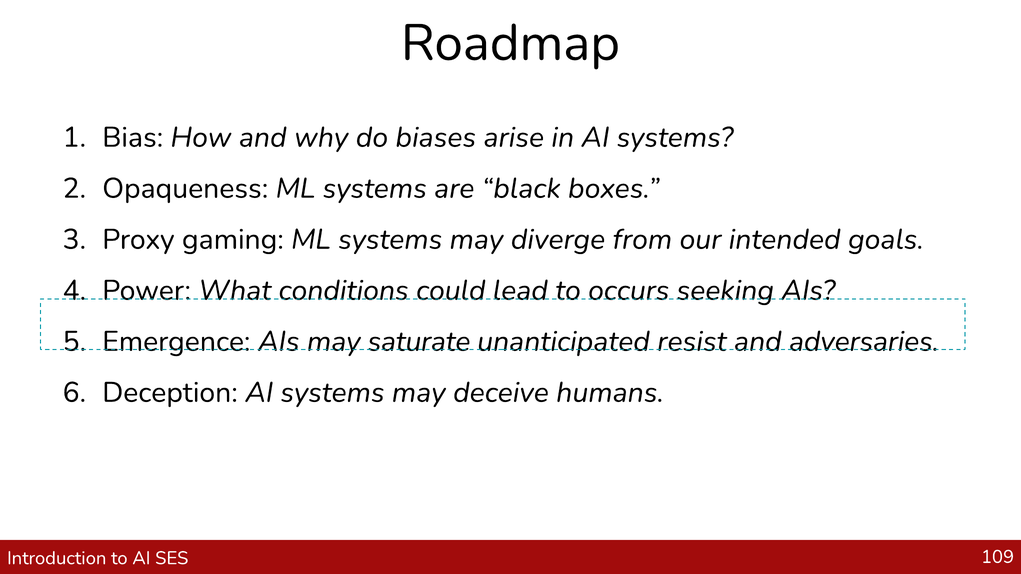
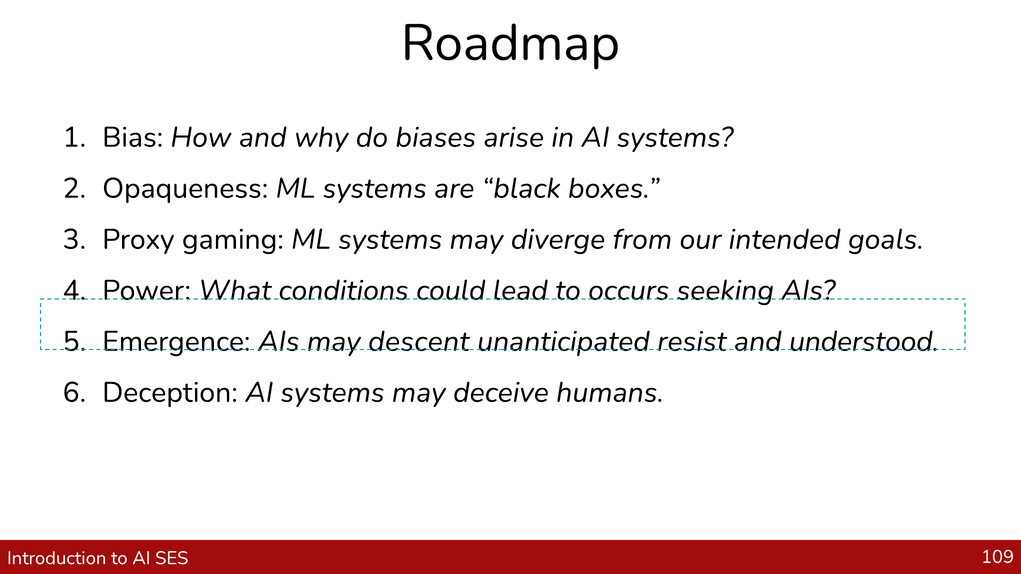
saturate: saturate -> descent
adversaries: adversaries -> understood
